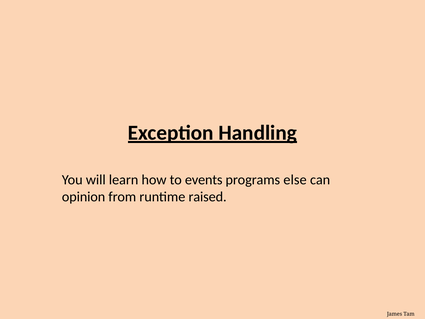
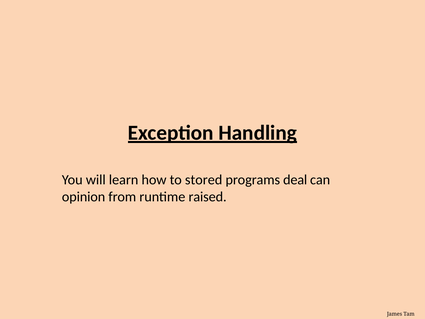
events: events -> stored
else: else -> deal
